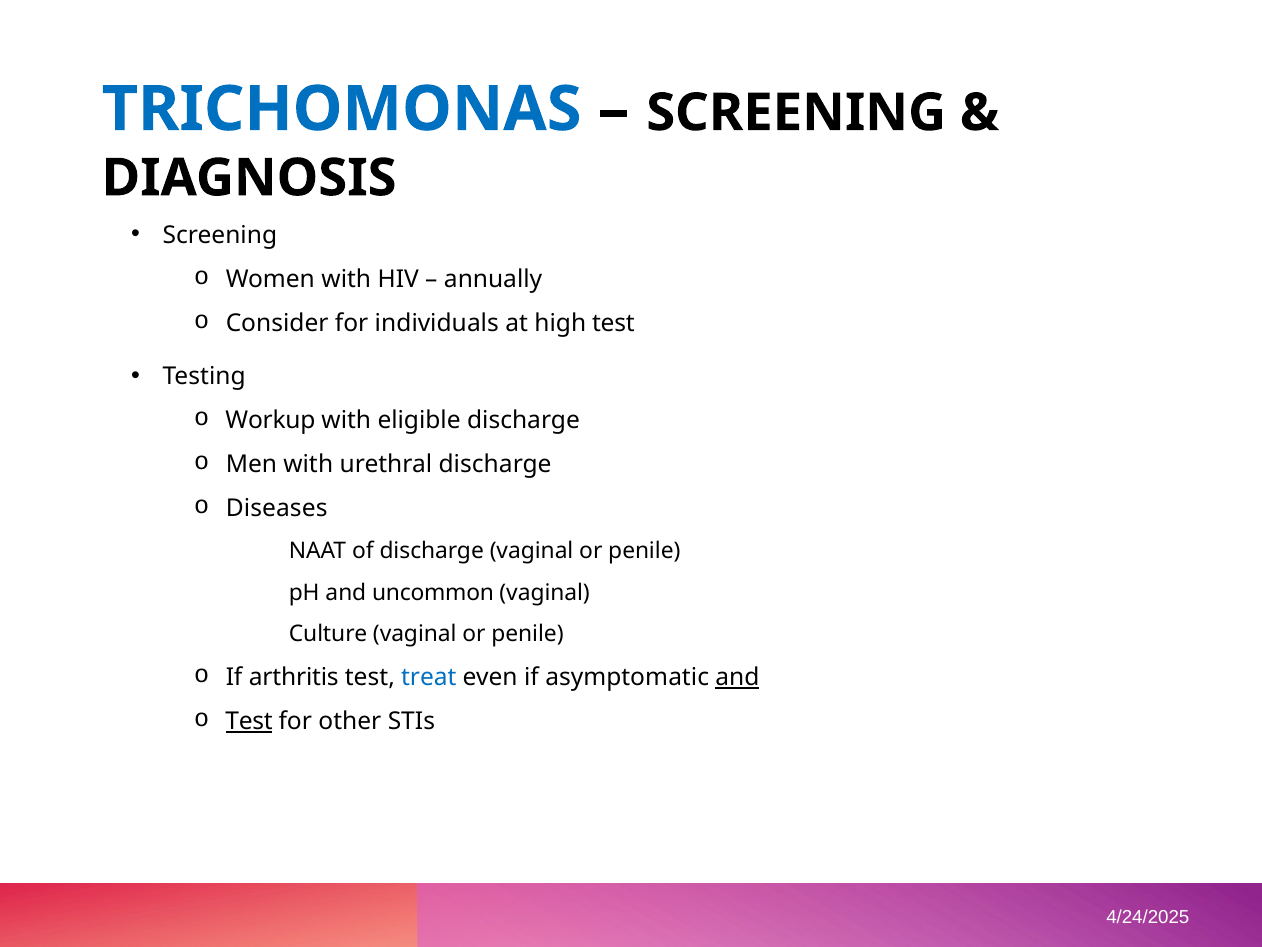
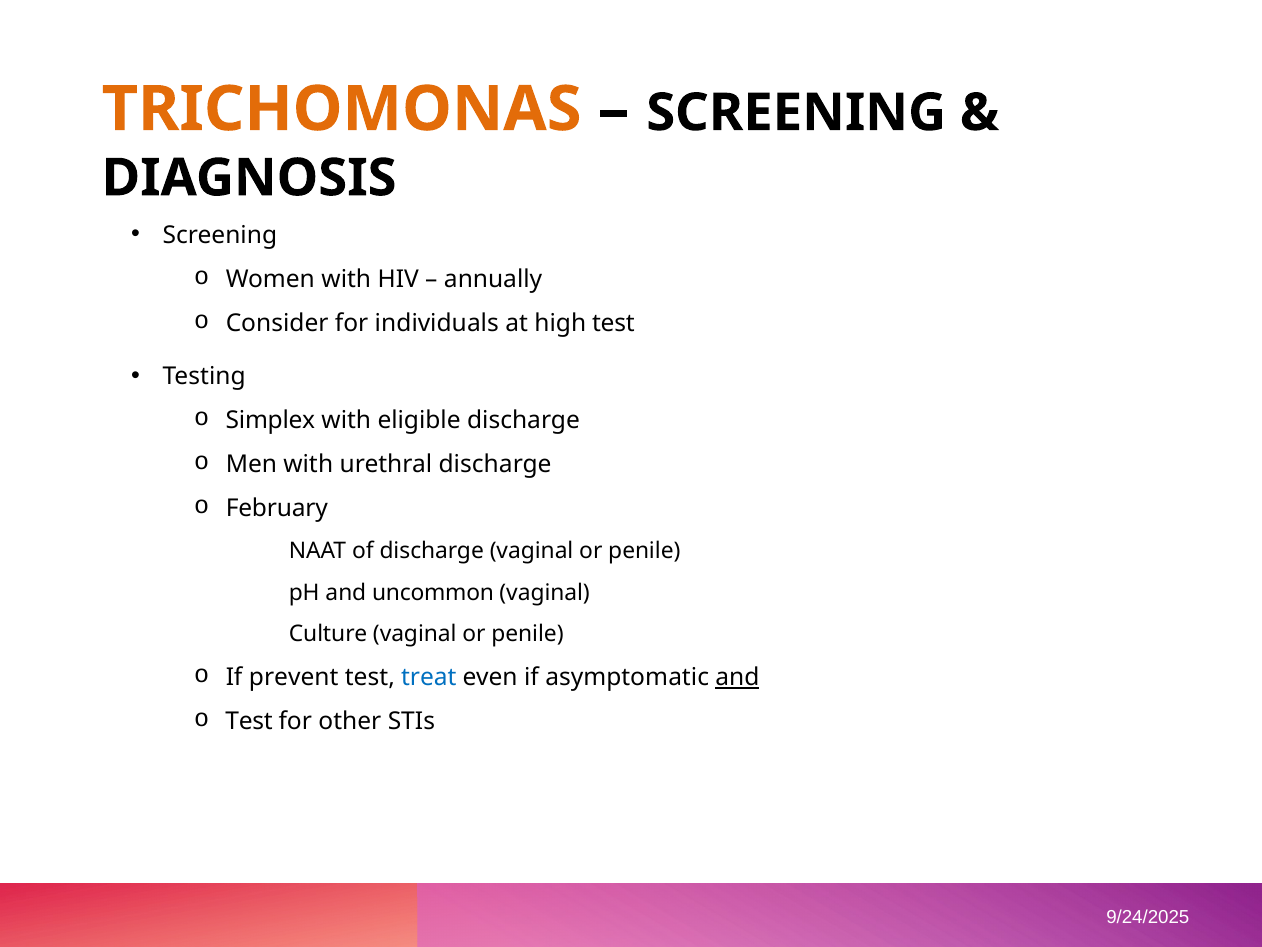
TRICHOMONAS colour: blue -> orange
Workup: Workup -> Simplex
Diseases: Diseases -> February
arthritis: arthritis -> prevent
Test at (249, 721) underline: present -> none
4/24/2025: 4/24/2025 -> 9/24/2025
